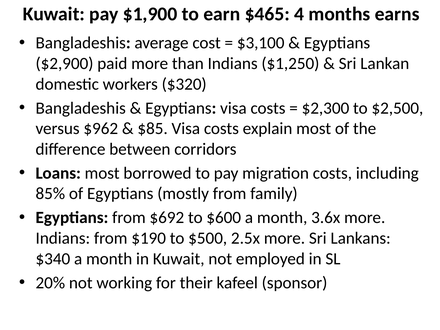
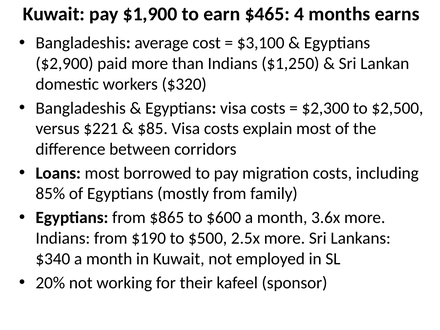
$962: $962 -> $221
$692: $692 -> $865
